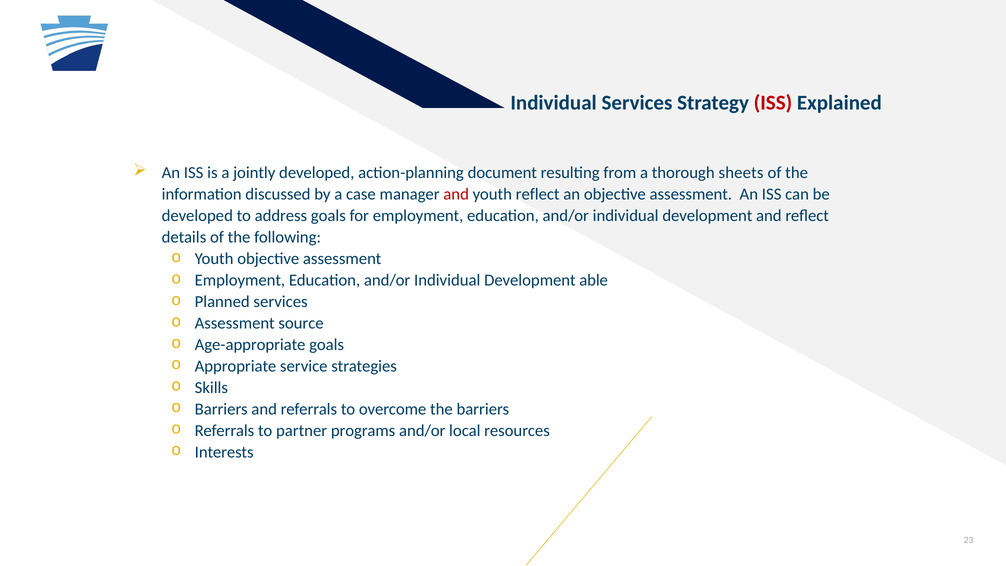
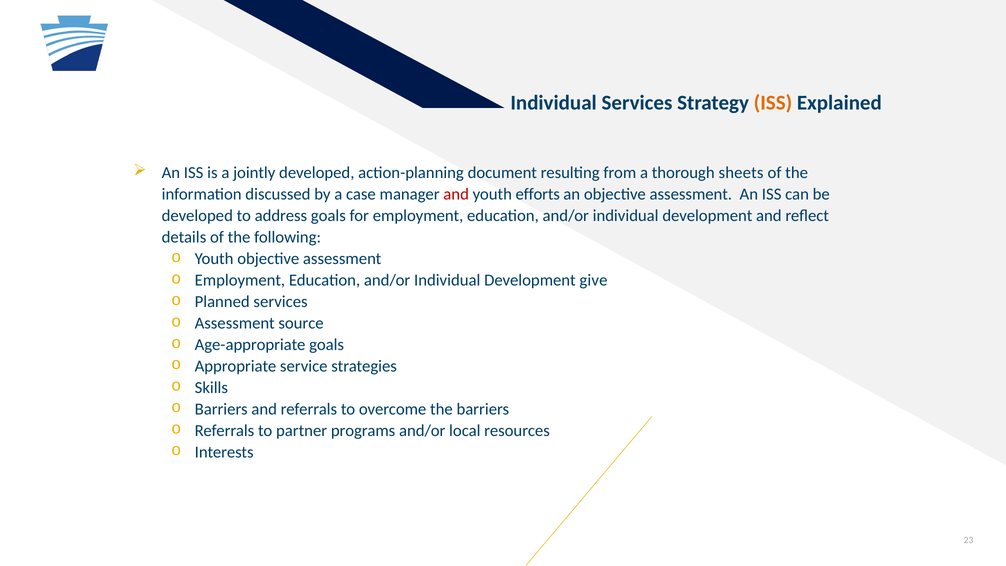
ISS at (773, 103) colour: red -> orange
youth reflect: reflect -> efforts
able: able -> give
